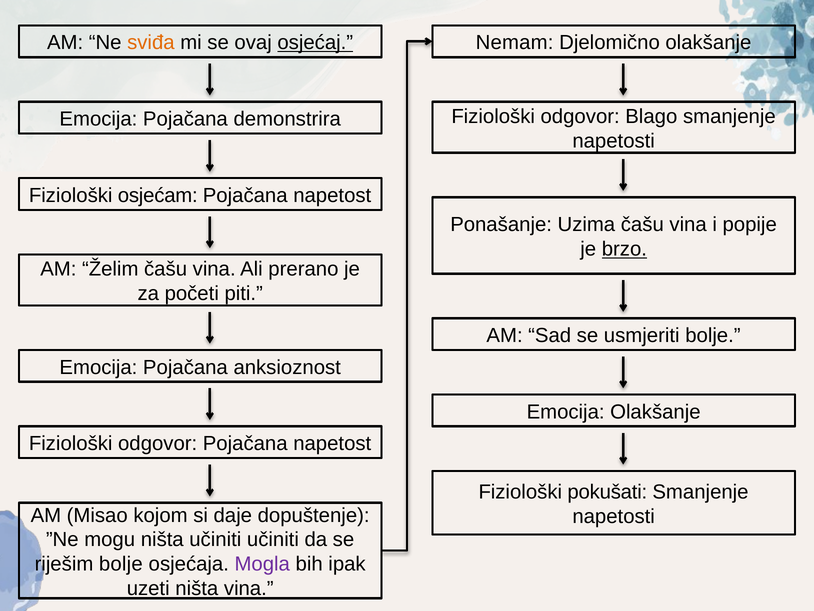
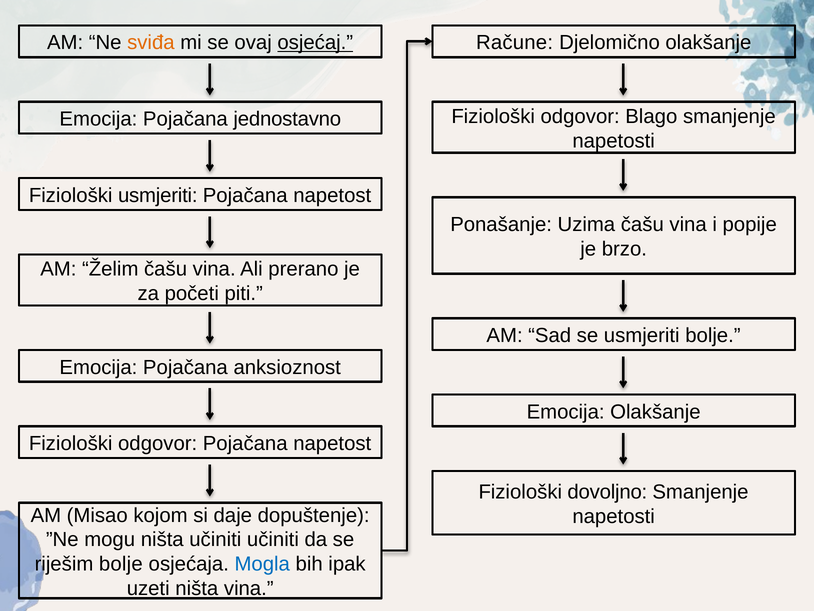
Nemam: Nemam -> Račune
demonstrira: demonstrira -> jednostavno
Fiziološki osjećam: osjećam -> usmjeriti
brzo underline: present -> none
pokušati: pokušati -> dovoljno
Mogla colour: purple -> blue
